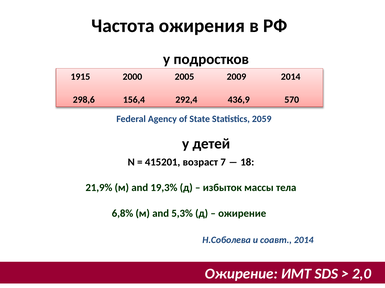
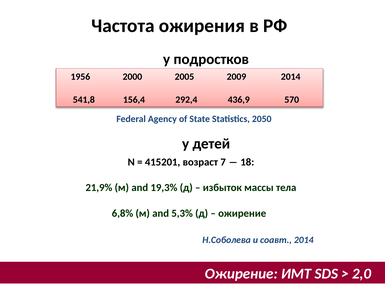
1915: 1915 -> 1956
298,6: 298,6 -> 541,8
2059: 2059 -> 2050
